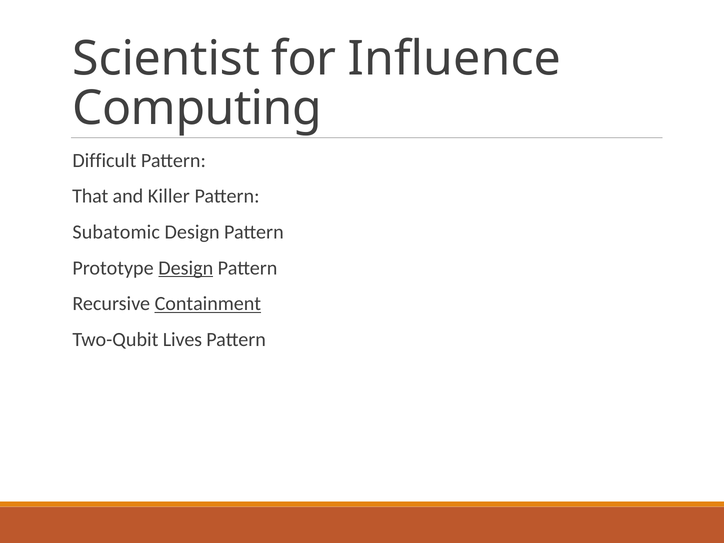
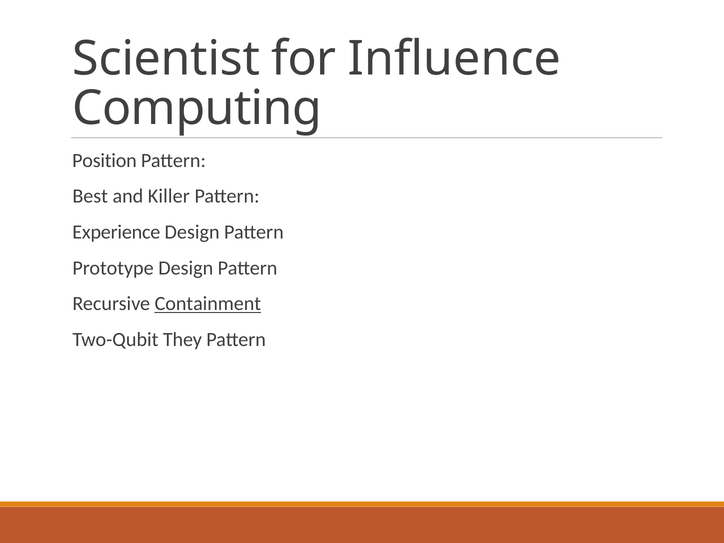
Difficult: Difficult -> Position
That: That -> Best
Subatomic: Subatomic -> Experience
Design at (186, 268) underline: present -> none
Lives: Lives -> They
